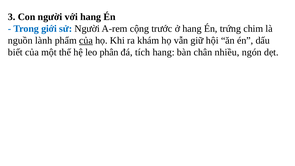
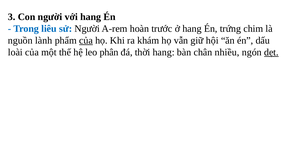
giới: giới -> liêu
cộng: cộng -> hoàn
biết: biết -> loài
tích: tích -> thời
dẹt underline: none -> present
